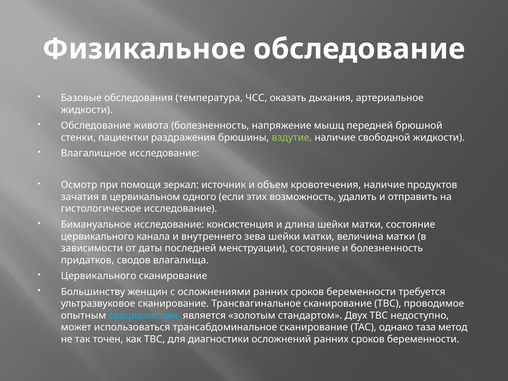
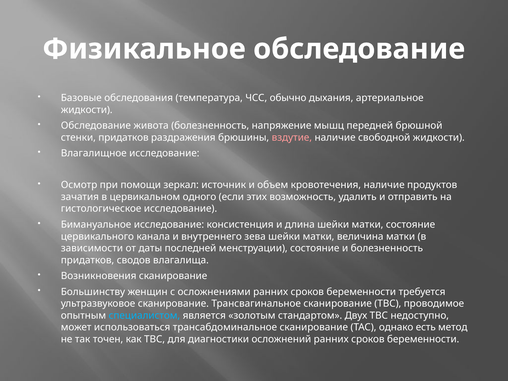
оказать: оказать -> обычно
стенки пациентки: пациентки -> придатков
вздутие colour: light green -> pink
Цервикального at (99, 276): Цервикального -> Возникновения
таза: таза -> есть
